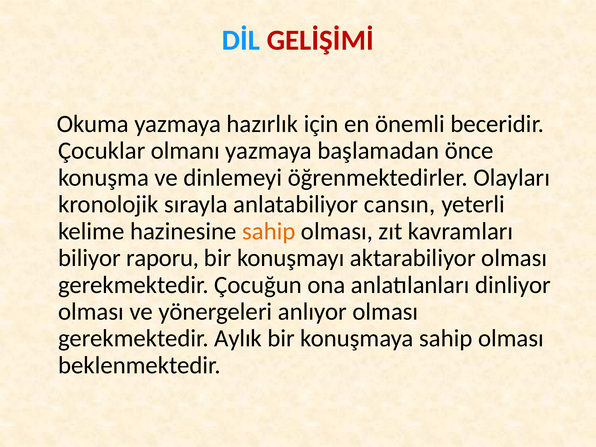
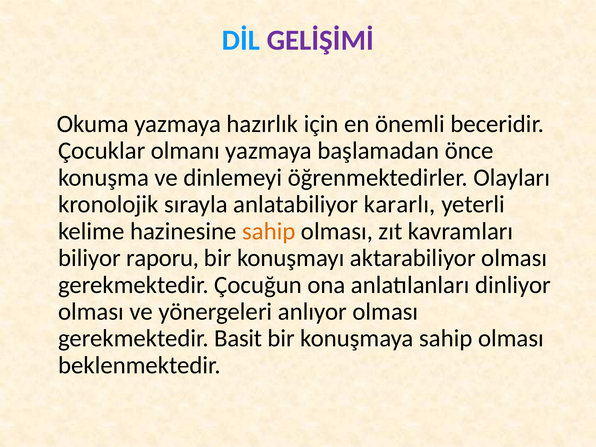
GELİŞİMİ colour: red -> purple
cansın: cansın -> kararlı
Aylık: Aylık -> Basit
